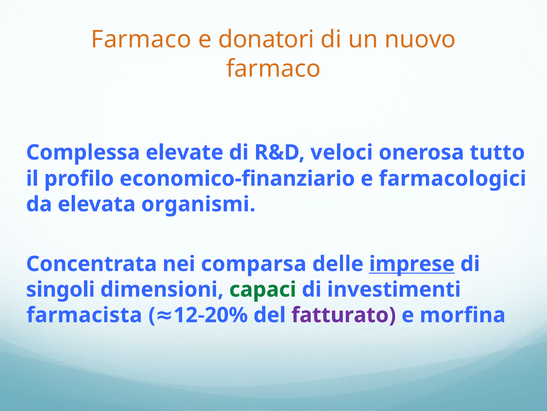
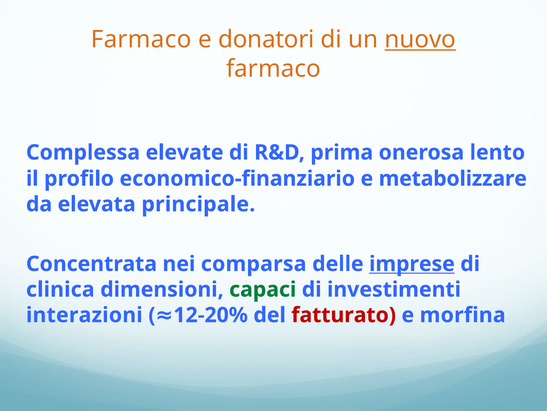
nuovo underline: none -> present
veloci: veloci -> prima
tutto: tutto -> lento
farmacologici: farmacologici -> metabolizzare
organismi: organismi -> principale
singoli: singoli -> clinica
farmacista: farmacista -> interazioni
fatturato colour: purple -> red
